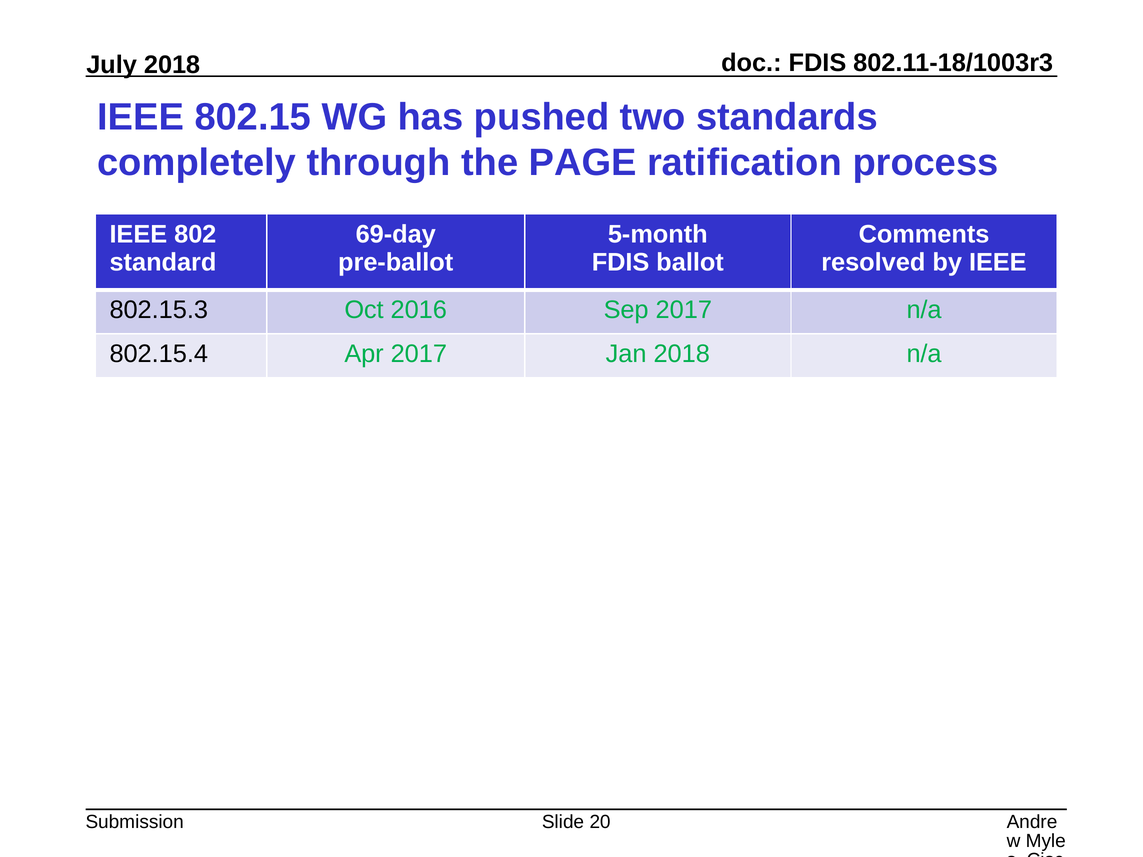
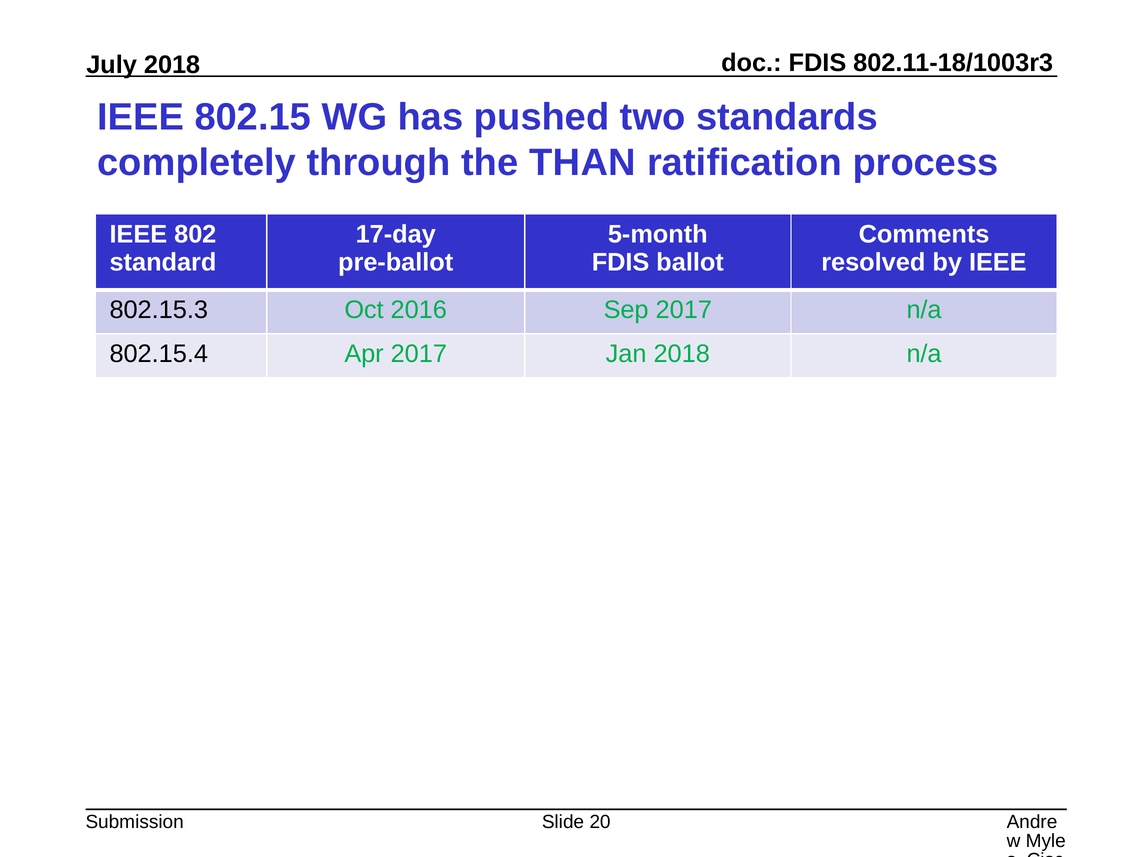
PAGE: PAGE -> THAN
69-day: 69-day -> 17-day
